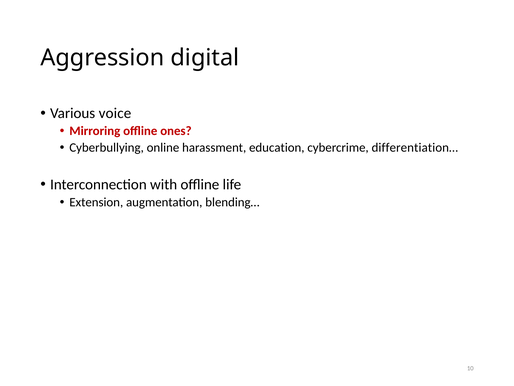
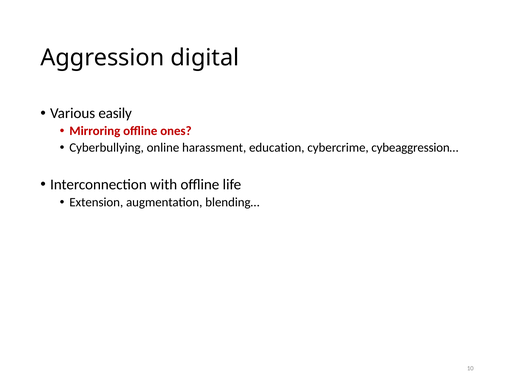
voice: voice -> easily
differentiation…: differentiation… -> cybeaggression…
